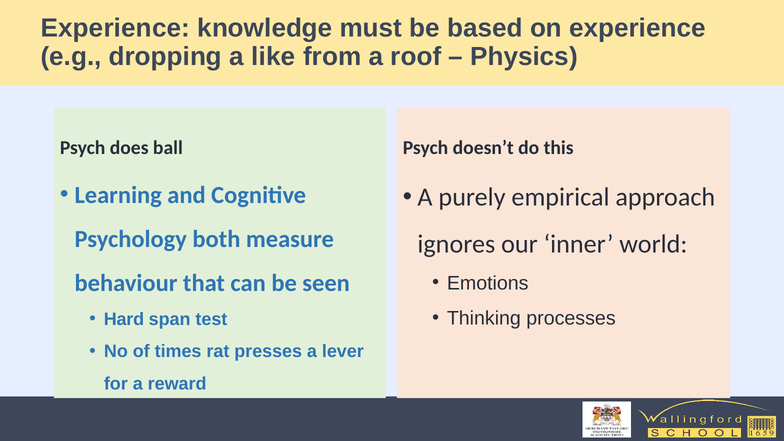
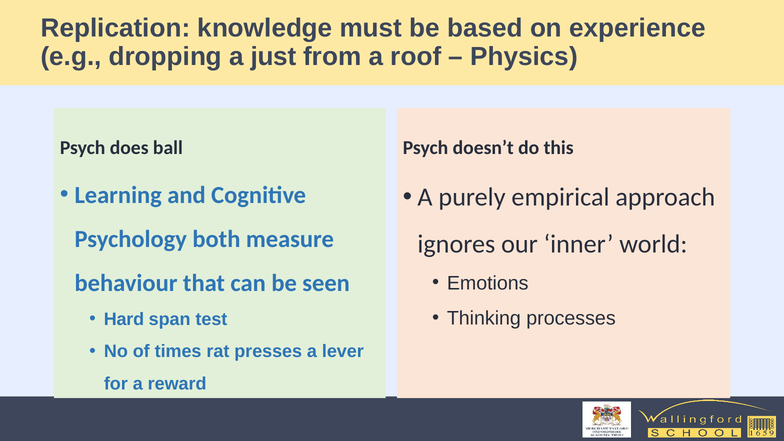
Experience at (115, 28): Experience -> Replication
like: like -> just
